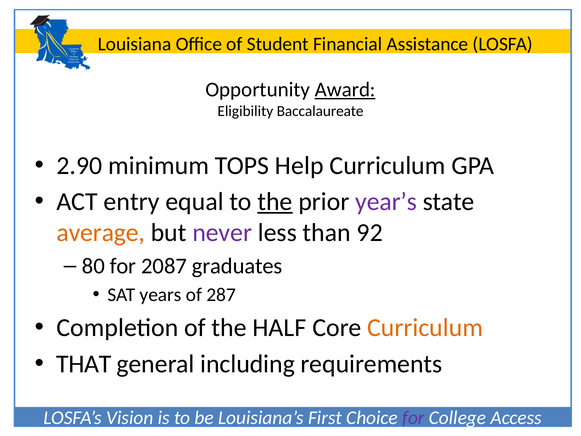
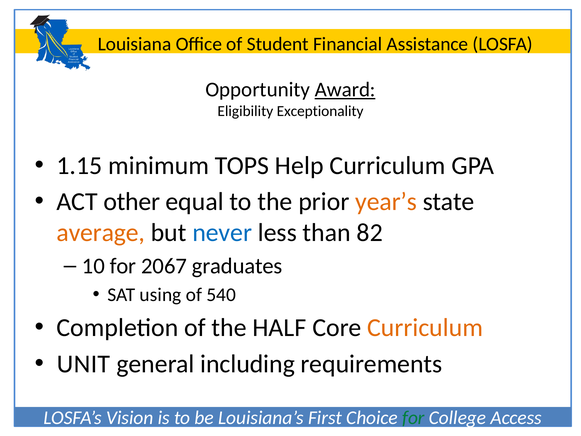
Baccalaureate: Baccalaureate -> Exceptionality
2.90: 2.90 -> 1.15
entry: entry -> other
the at (275, 202) underline: present -> none
year’s colour: purple -> orange
never colour: purple -> blue
92: 92 -> 82
80: 80 -> 10
2087: 2087 -> 2067
years: years -> using
287: 287 -> 540
THAT: THAT -> UNIT
for at (413, 418) colour: purple -> green
